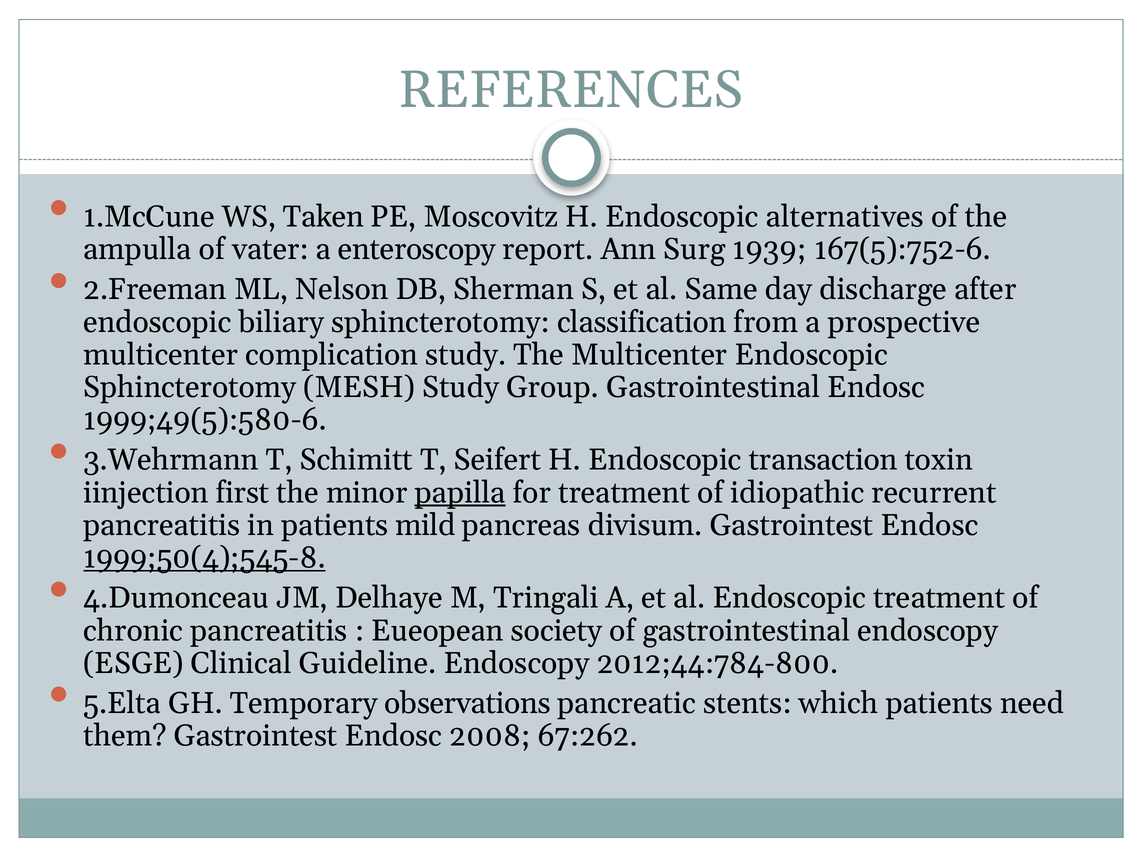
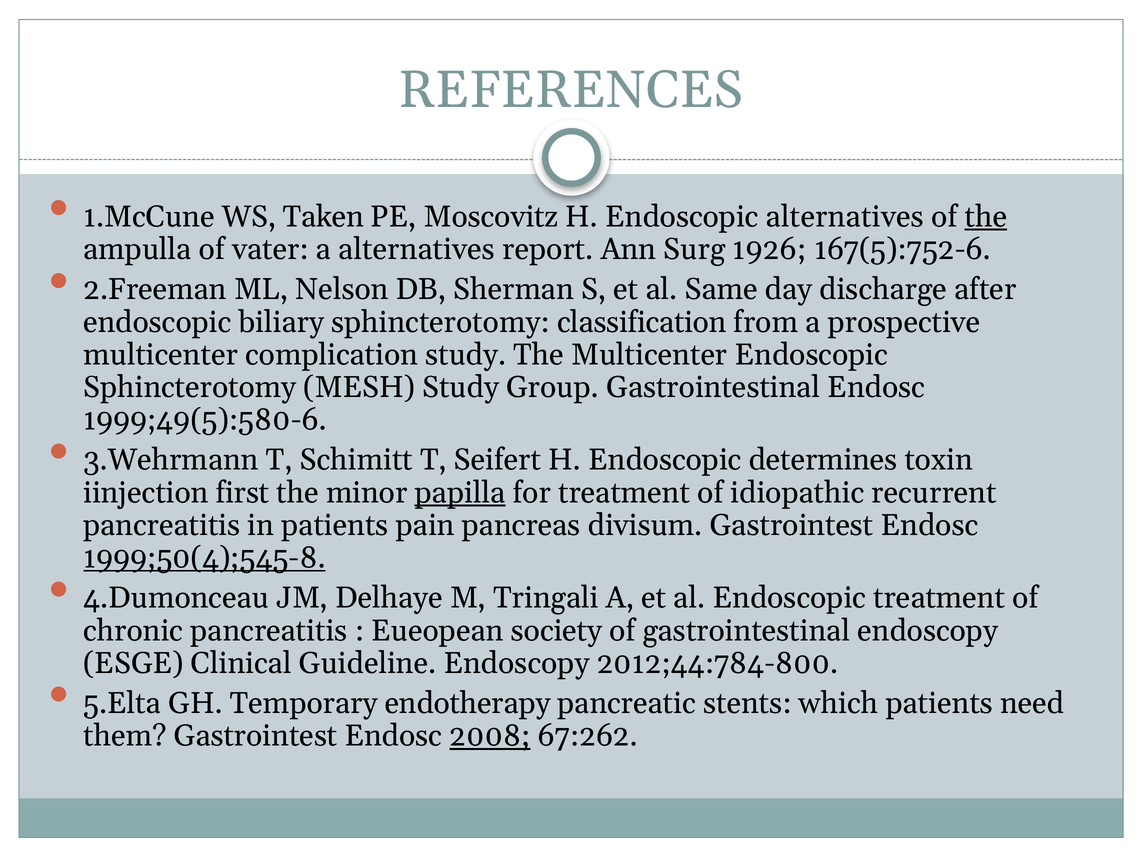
the at (986, 217) underline: none -> present
a enteroscopy: enteroscopy -> alternatives
1939: 1939 -> 1926
transaction: transaction -> determines
mild: mild -> pain
observations: observations -> endotherapy
2008 underline: none -> present
